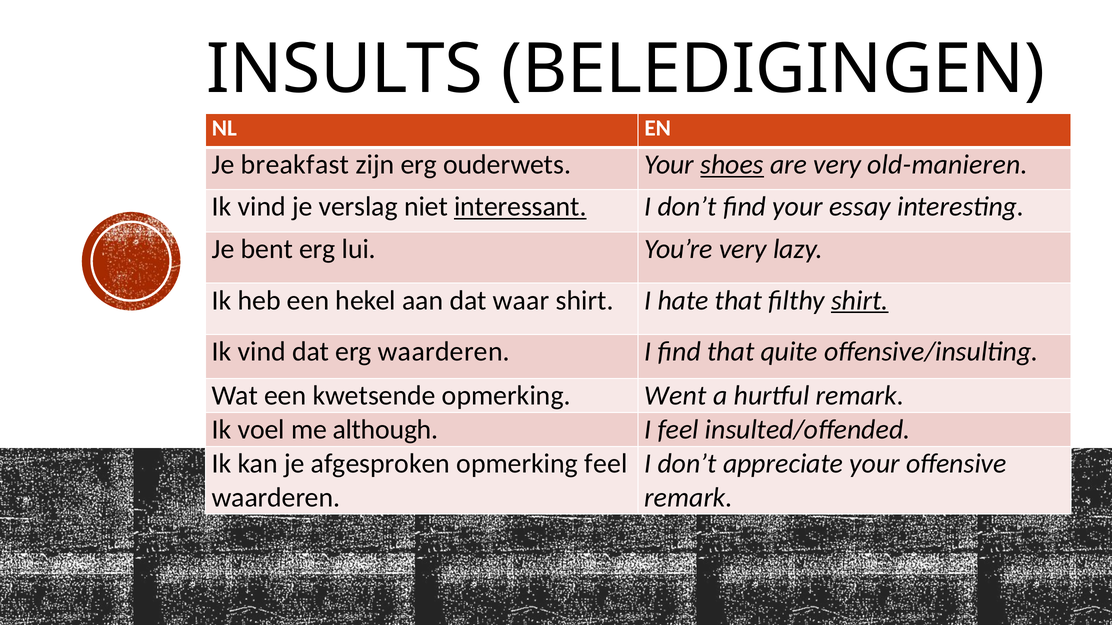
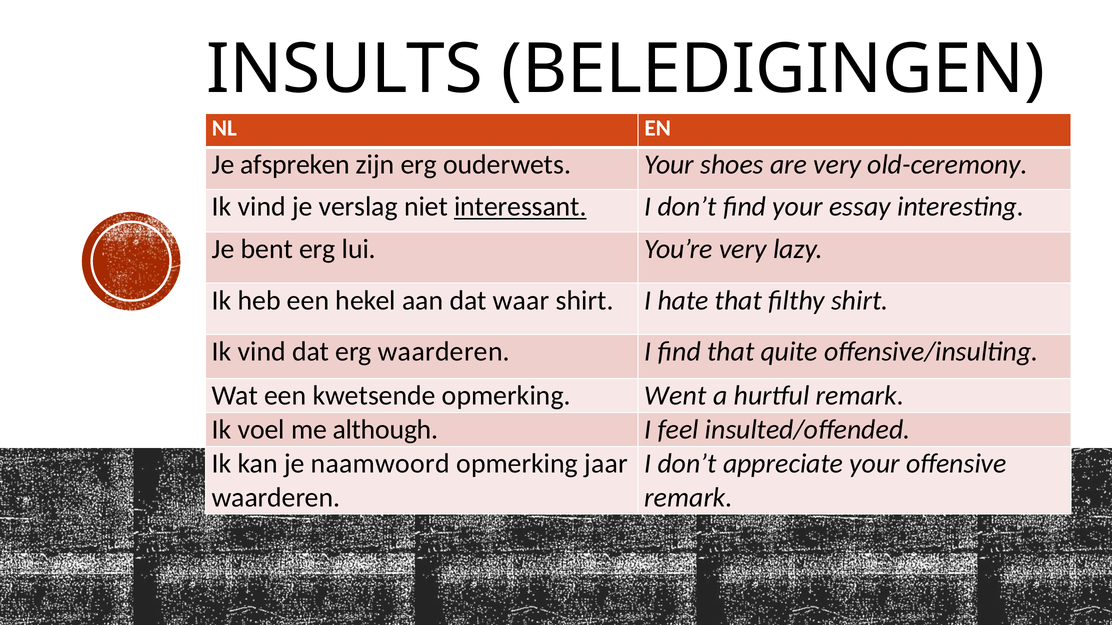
breakfast: breakfast -> afspreken
shoes underline: present -> none
old-manieren: old-manieren -> old-ceremony
shirt at (860, 301) underline: present -> none
afgesproken: afgesproken -> naamwoord
opmerking feel: feel -> jaar
